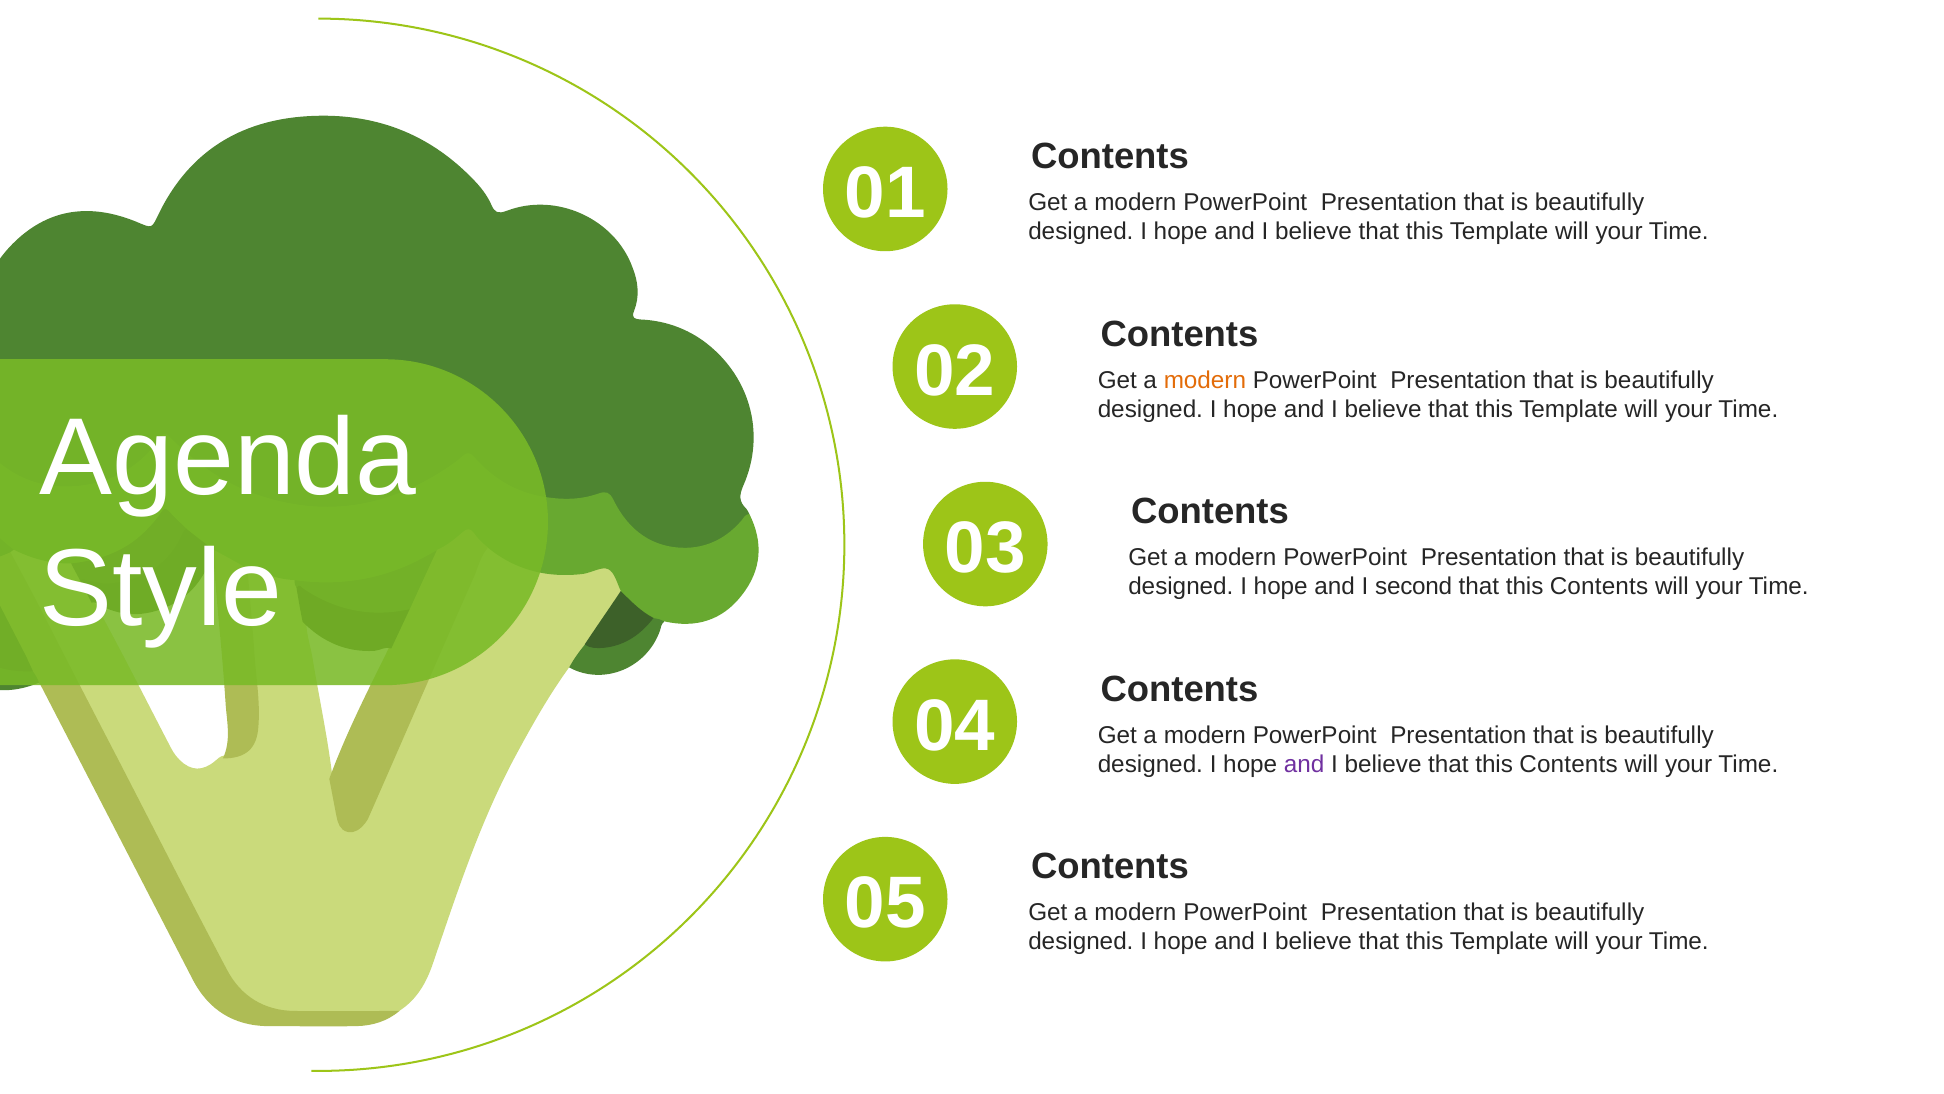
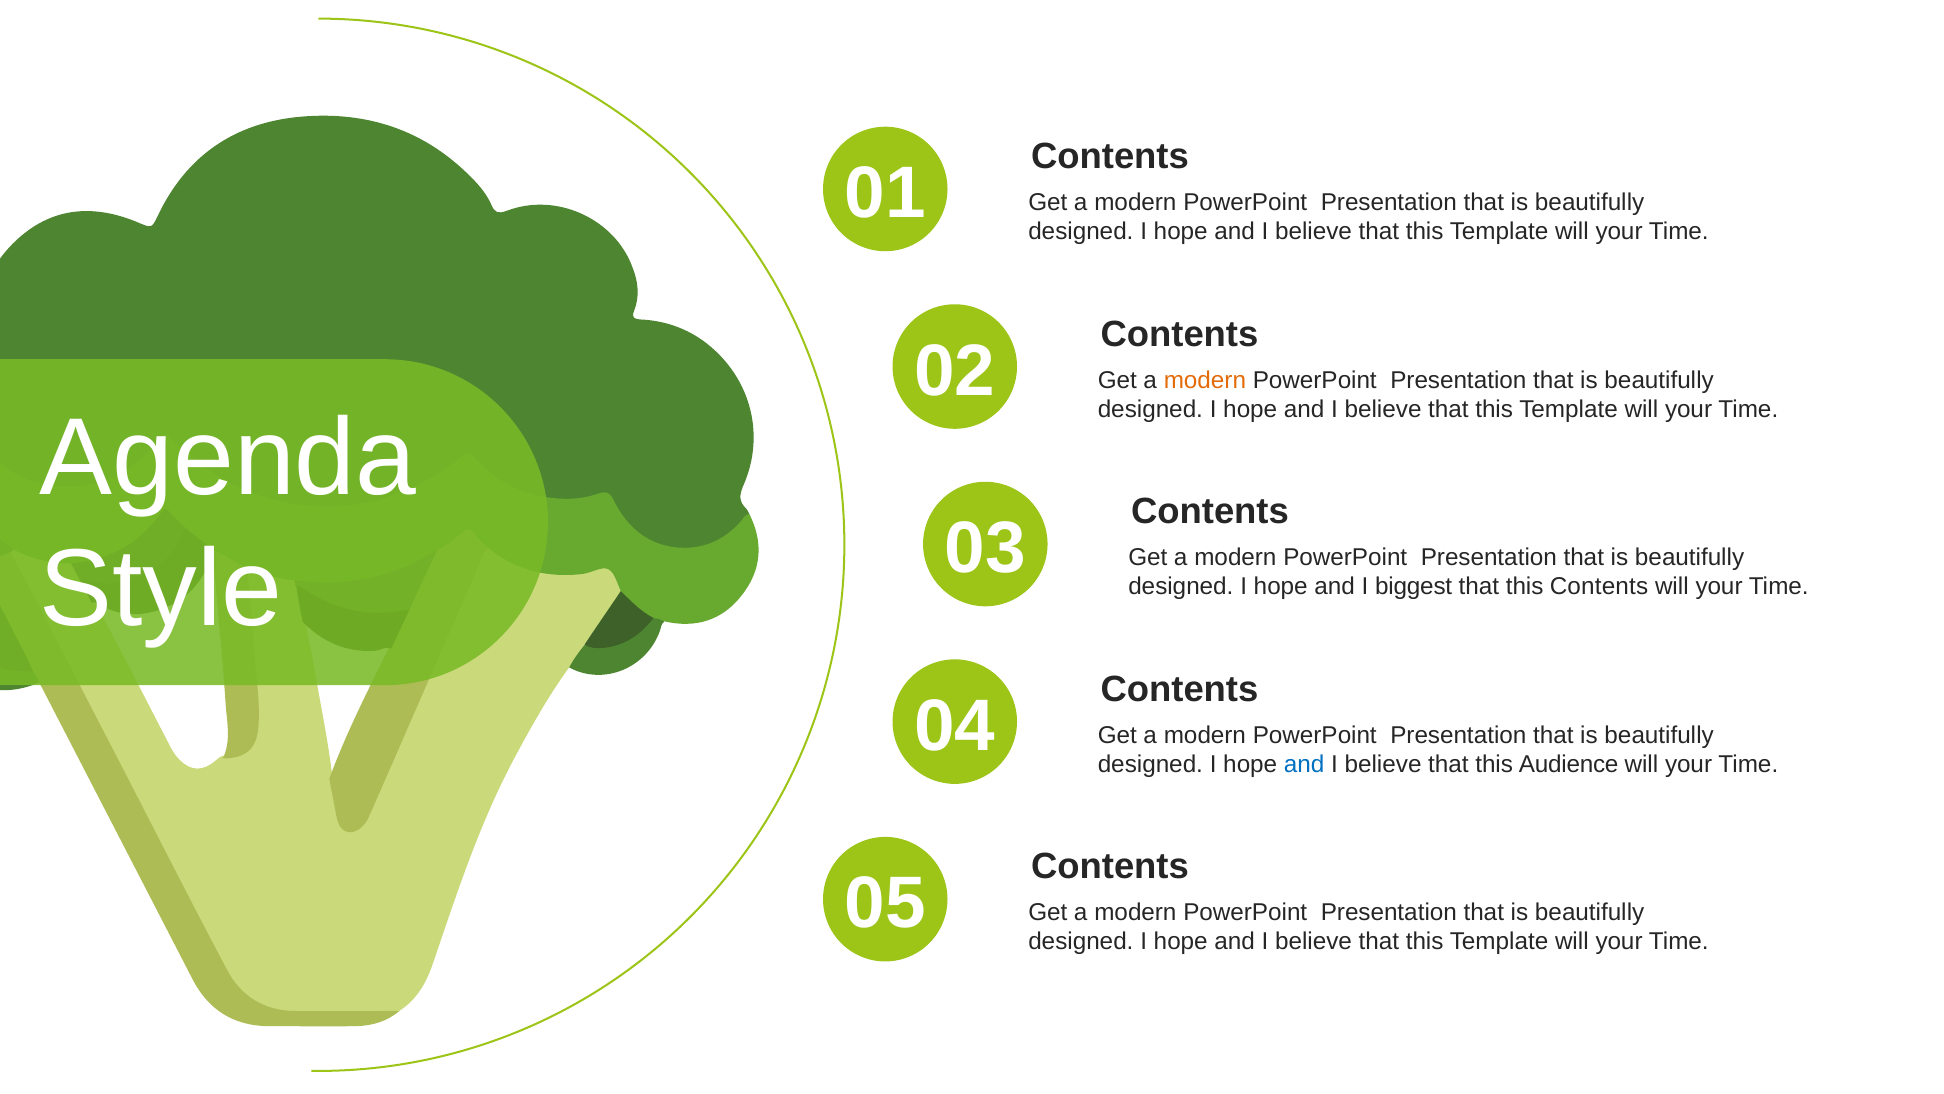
second: second -> biggest
and at (1304, 764) colour: purple -> blue
believe that this Contents: Contents -> Audience
